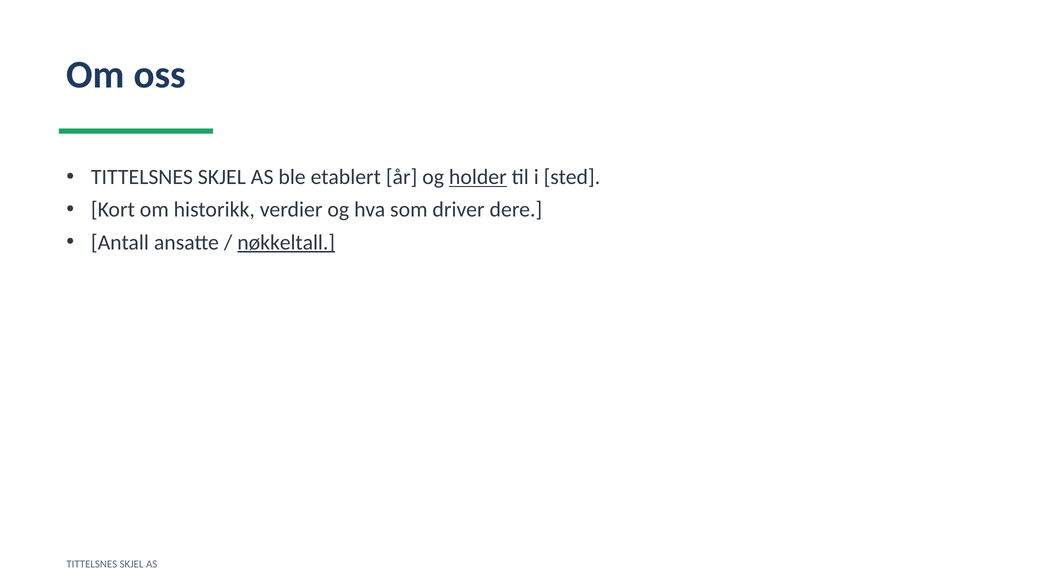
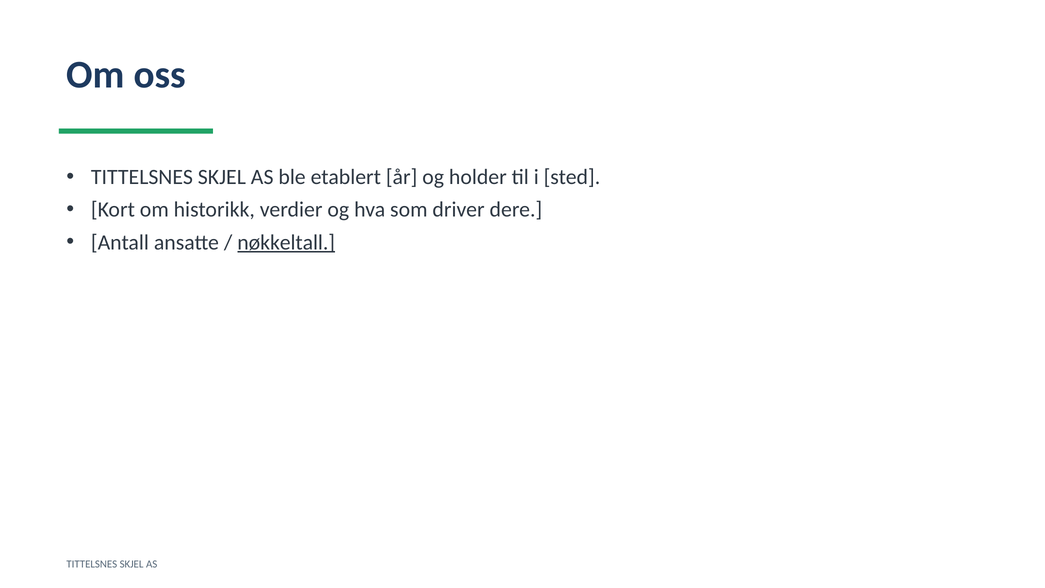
holder underline: present -> none
